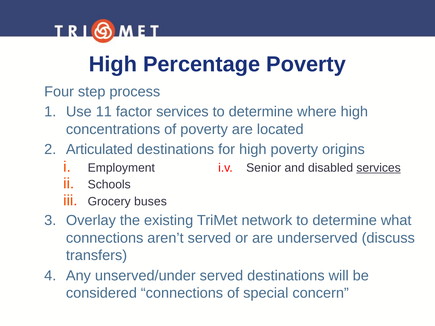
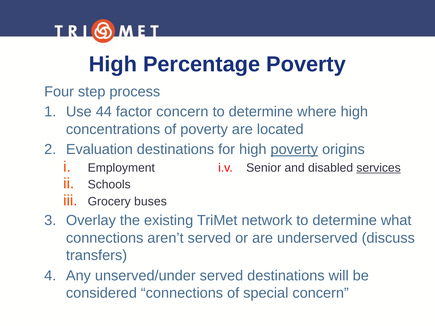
11: 11 -> 44
factor services: services -> concern
Articulated: Articulated -> Evaluation
poverty at (294, 150) underline: none -> present
